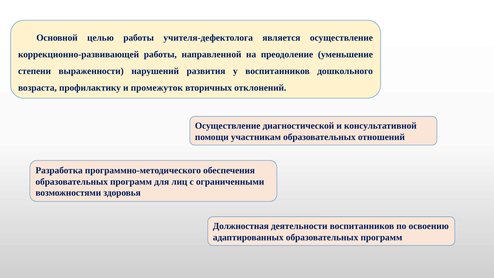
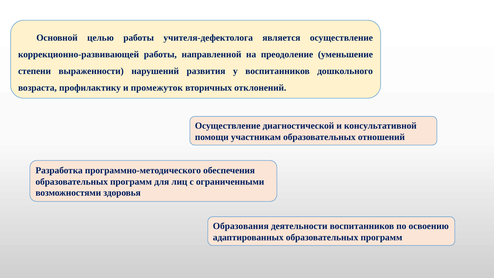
Должностная: Должностная -> Образования
